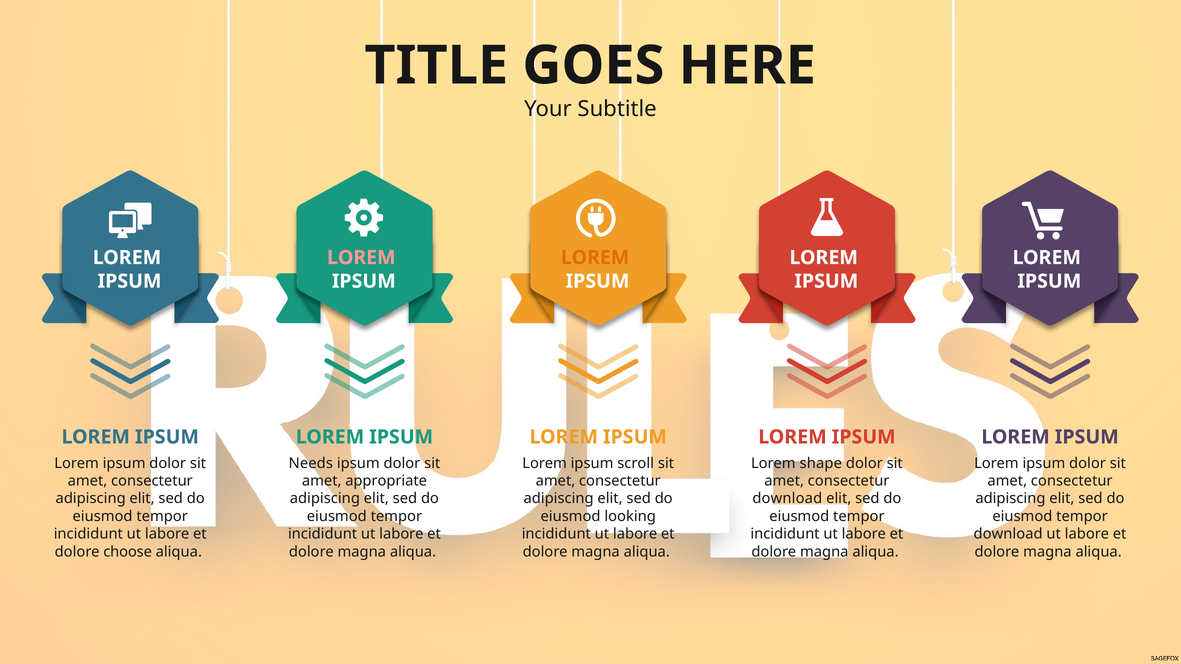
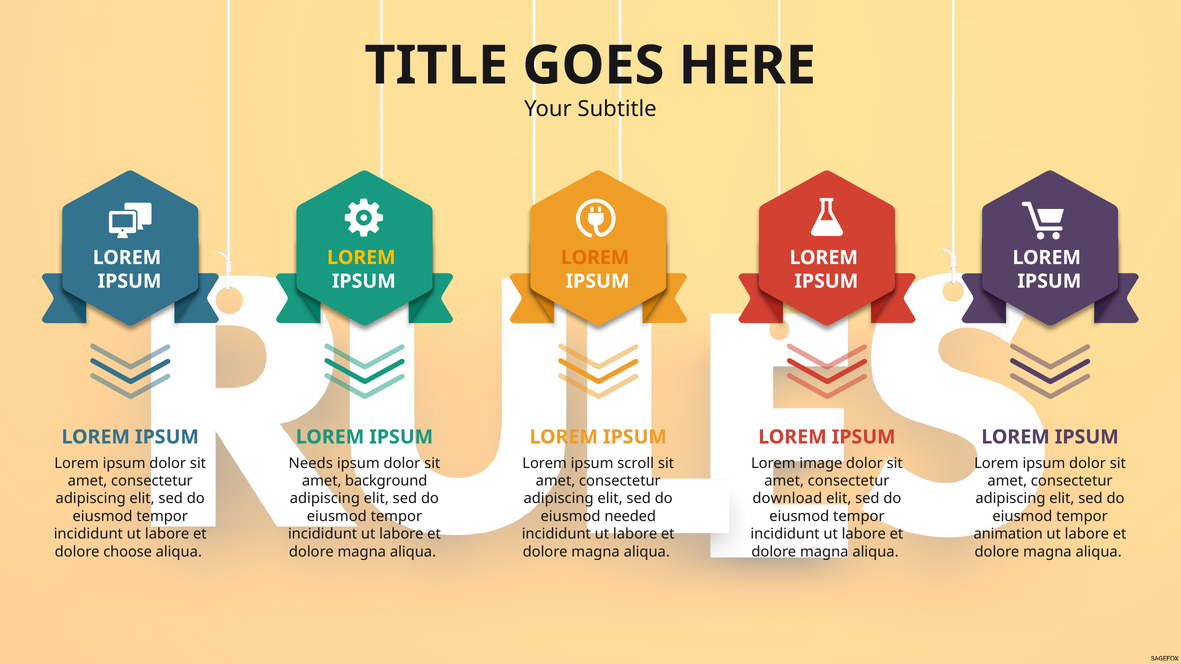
LOREM at (361, 258) colour: pink -> yellow
shape: shape -> image
appropriate: appropriate -> background
looking: looking -> needed
download at (1008, 534): download -> animation
